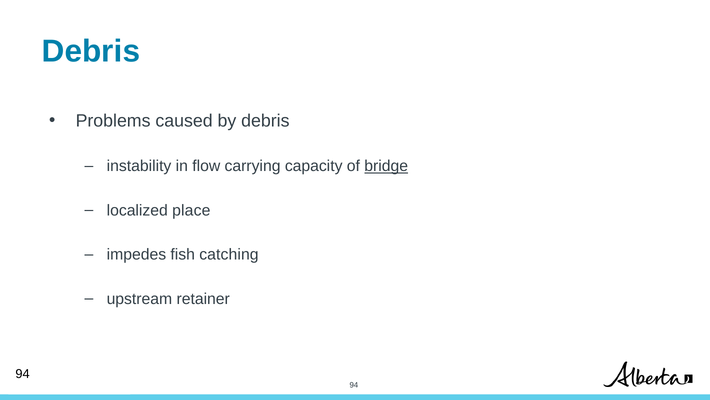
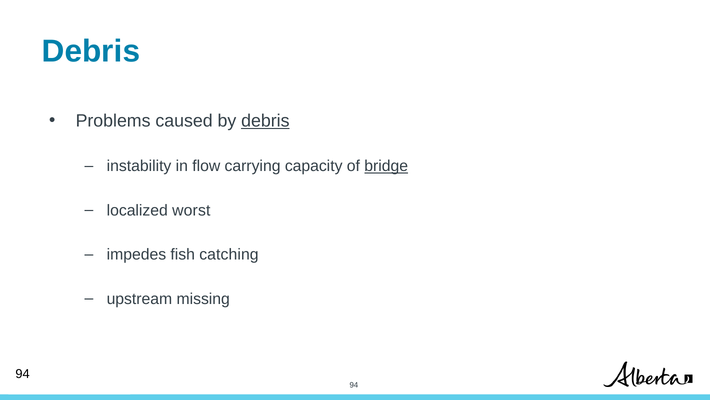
debris at (265, 121) underline: none -> present
place: place -> worst
retainer: retainer -> missing
